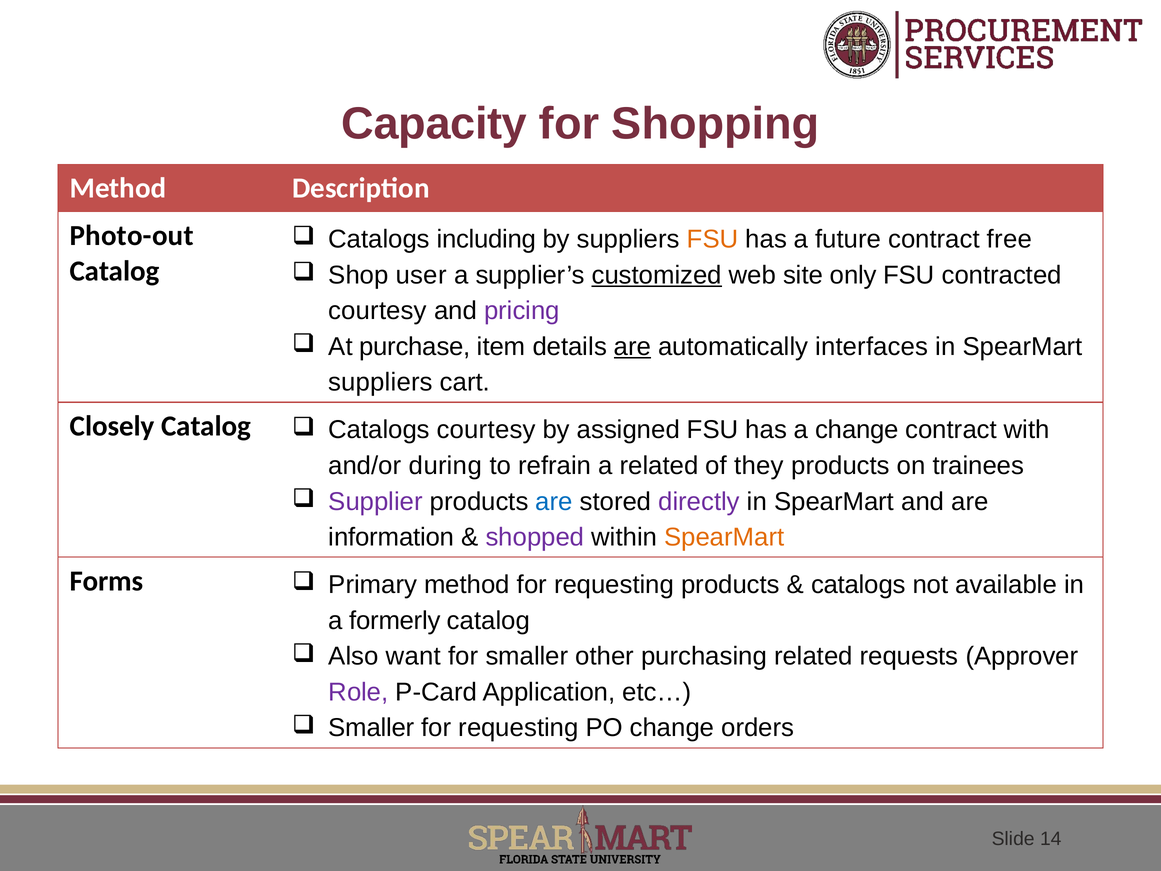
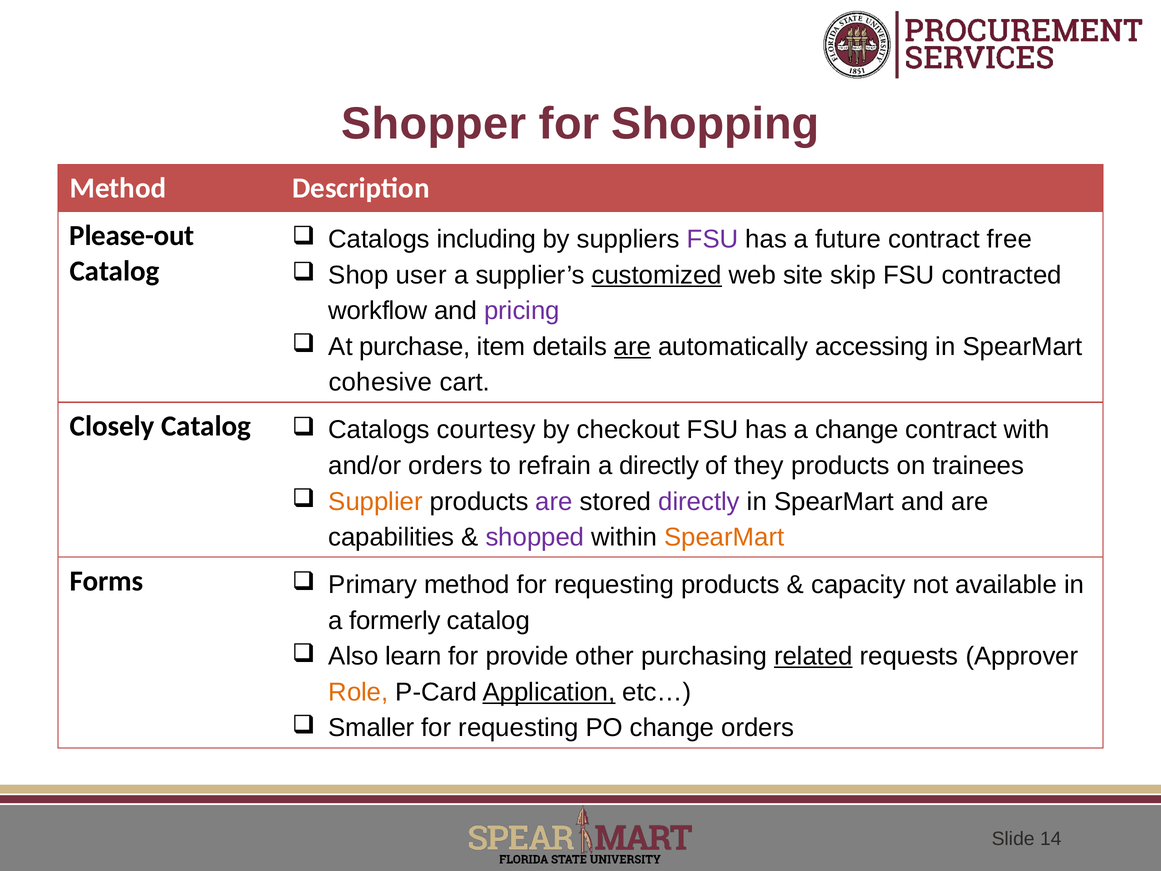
Capacity: Capacity -> Shopper
Photo-out: Photo-out -> Please-out
FSU at (713, 239) colour: orange -> purple
only: only -> skip
courtesy at (378, 311): courtesy -> workflow
interfaces: interfaces -> accessing
suppliers at (381, 382): suppliers -> cohesive
assigned: assigned -> checkout
and/or during: during -> orders
a related: related -> directly
Supplier colour: purple -> orange
are at (554, 501) colour: blue -> purple
information: information -> capabilities
catalogs at (858, 585): catalogs -> capacity
want: want -> learn
for smaller: smaller -> provide
related at (813, 656) underline: none -> present
Role colour: purple -> orange
Application underline: none -> present
